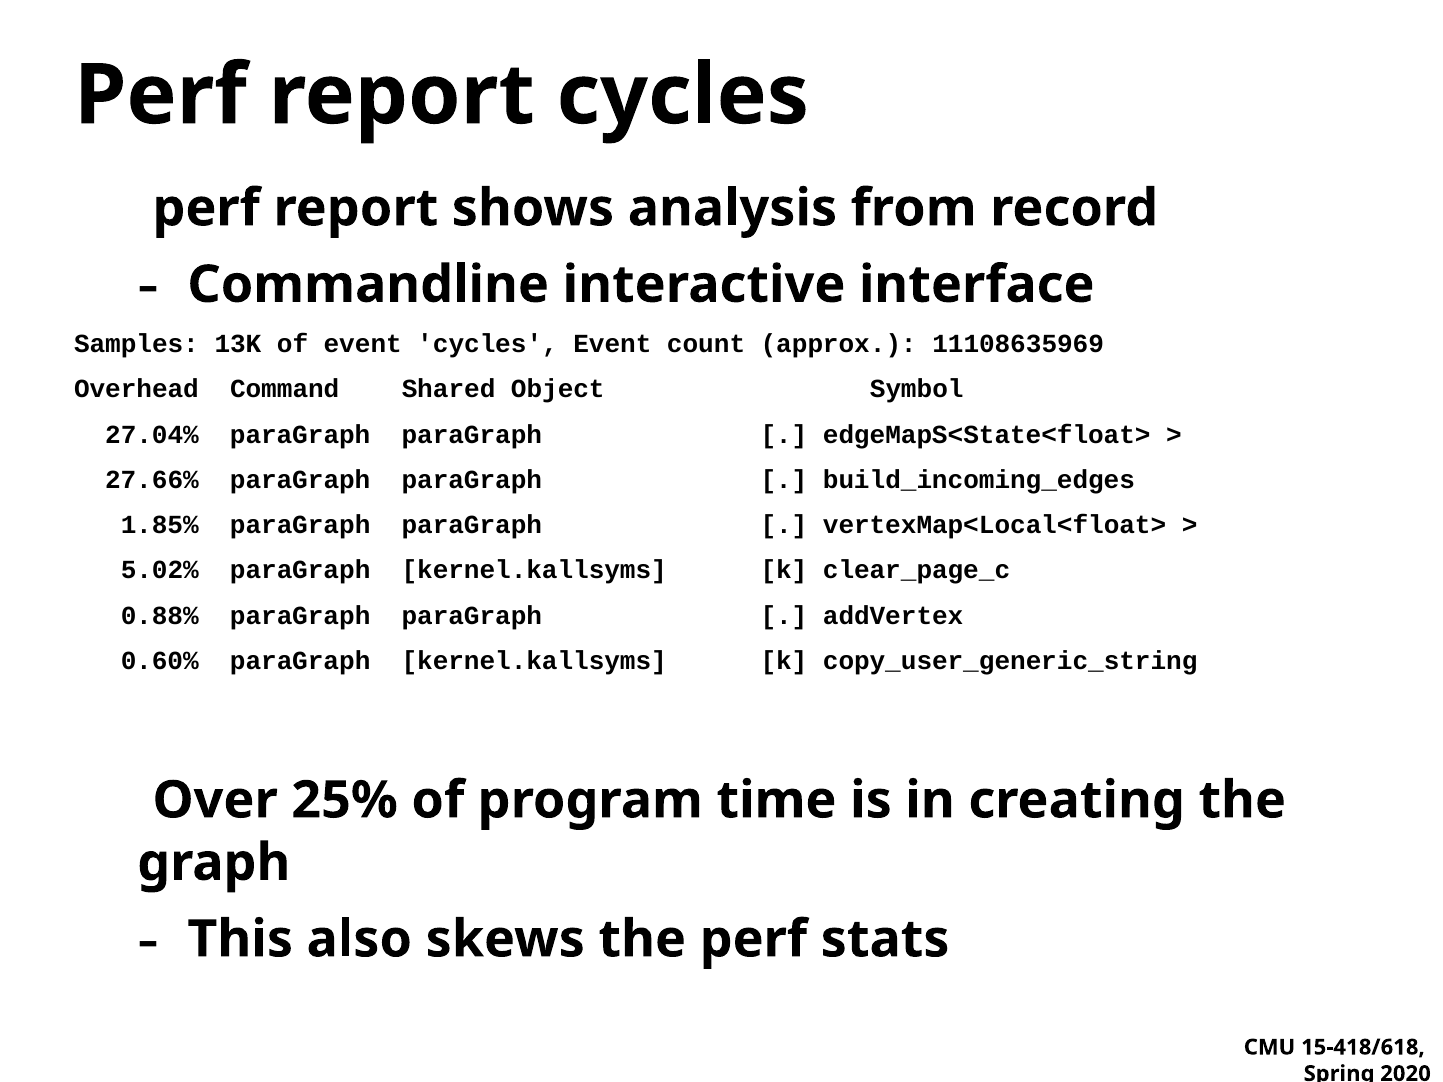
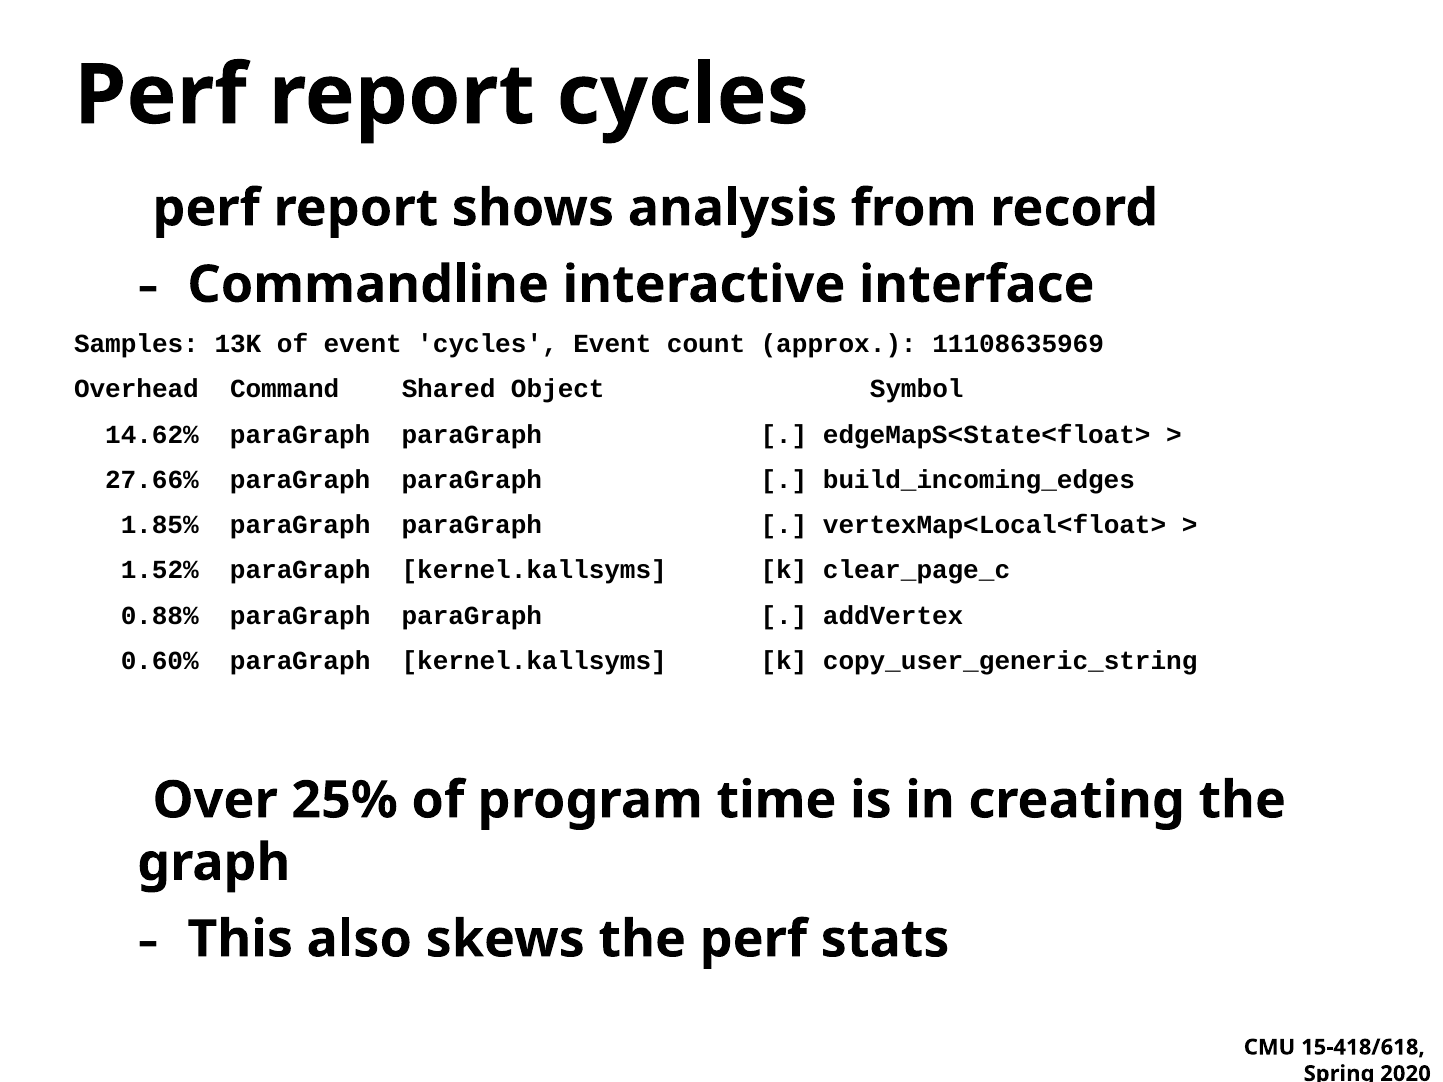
27.04%: 27.04% -> 14.62%
5.02%: 5.02% -> 1.52%
